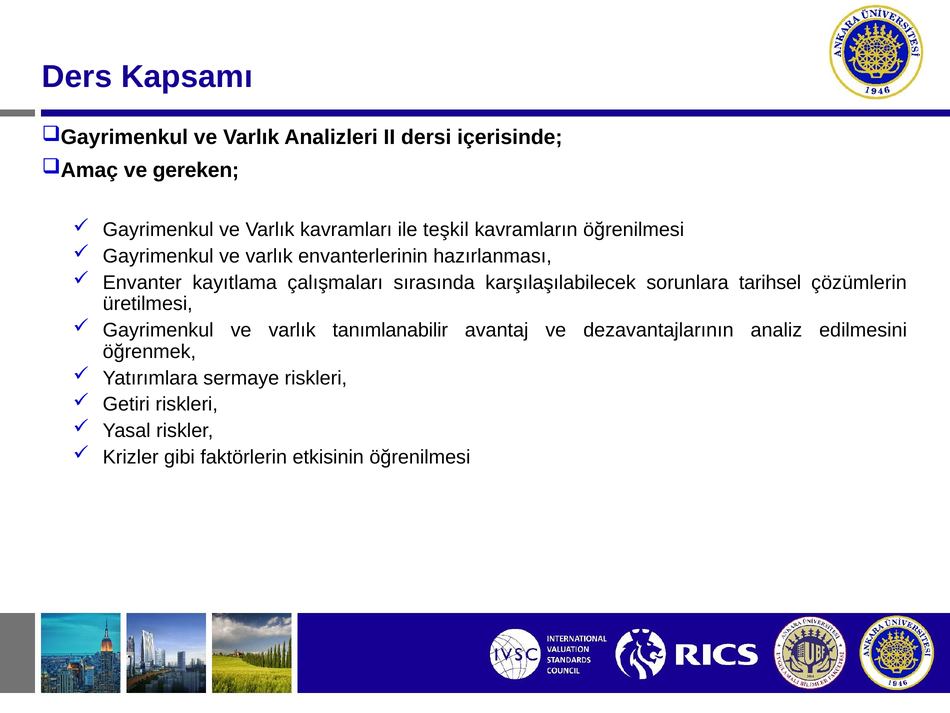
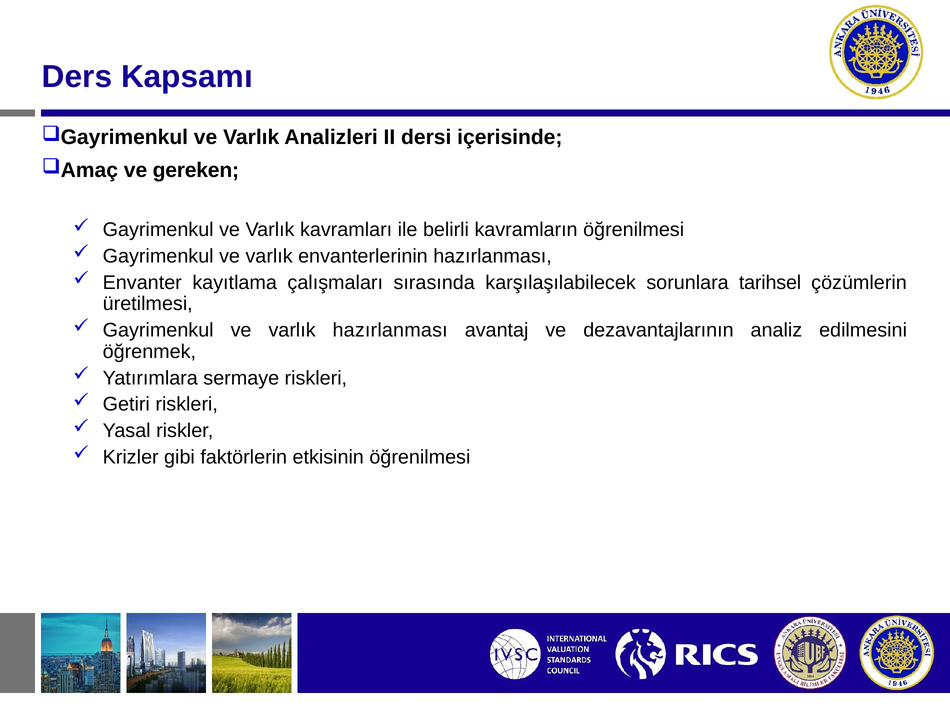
teşkil: teşkil -> belirli
varlık tanımlanabilir: tanımlanabilir -> hazırlanması
